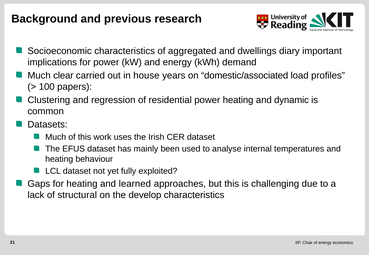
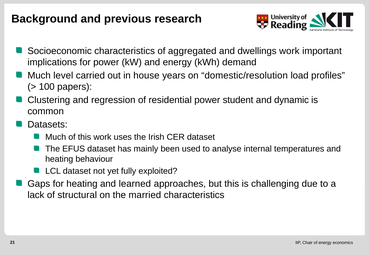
dwellings diary: diary -> work
clear: clear -> level
domestic/associated: domestic/associated -> domestic/resolution
power heating: heating -> student
develop: develop -> married
